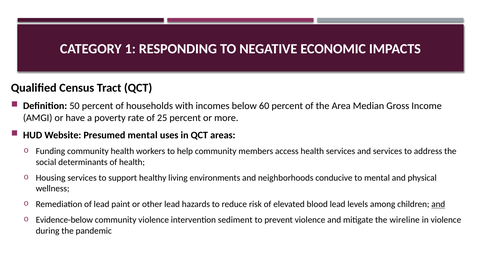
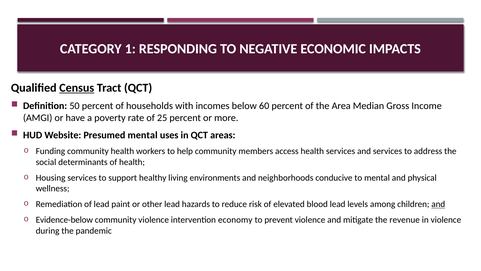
Census underline: none -> present
sediment: sediment -> economy
wireline: wireline -> revenue
